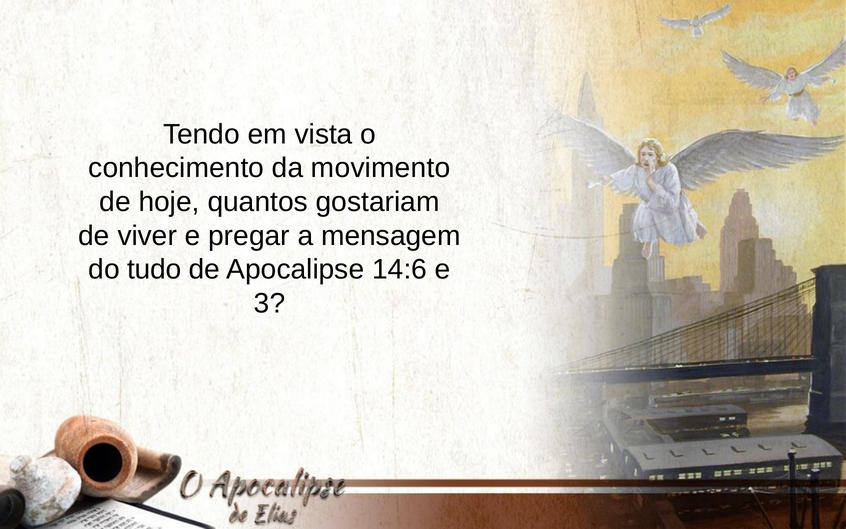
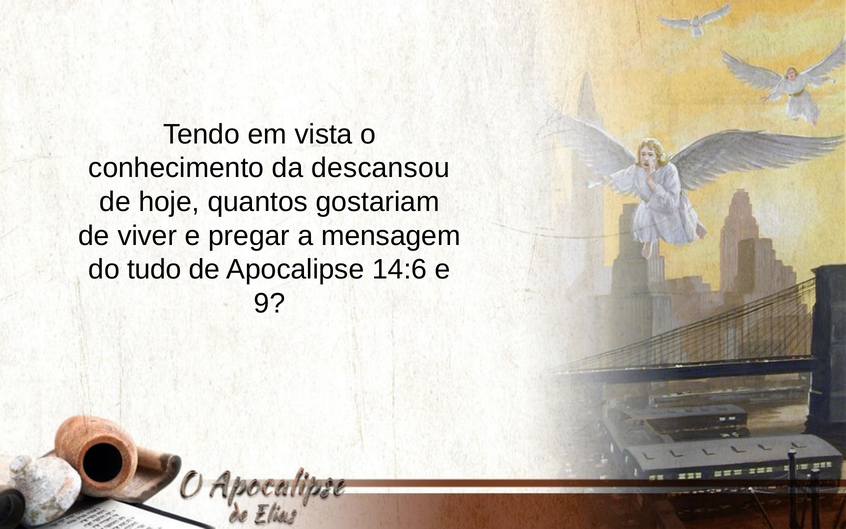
movimento: movimento -> descansou
3: 3 -> 9
